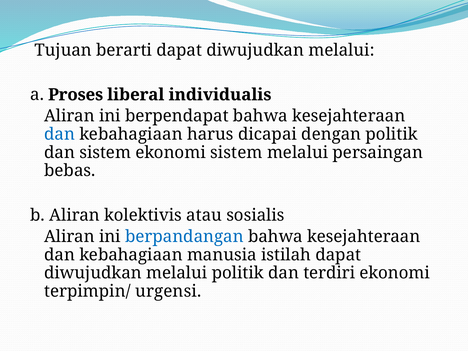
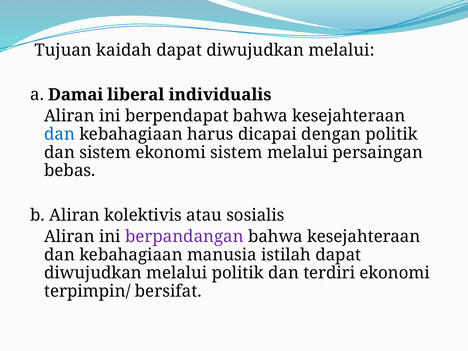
berarti: berarti -> kaidah
Proses: Proses -> Damai
berpandangan colour: blue -> purple
urgensi: urgensi -> bersifat
